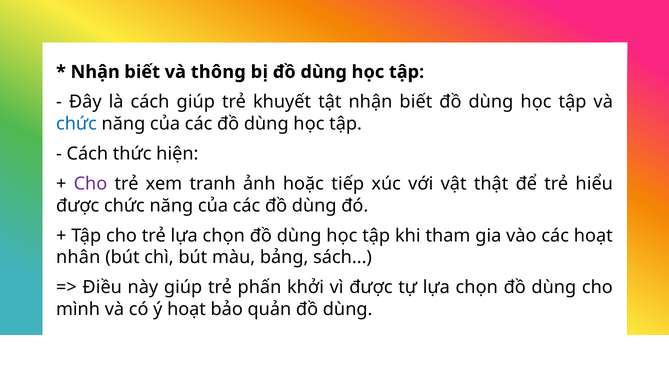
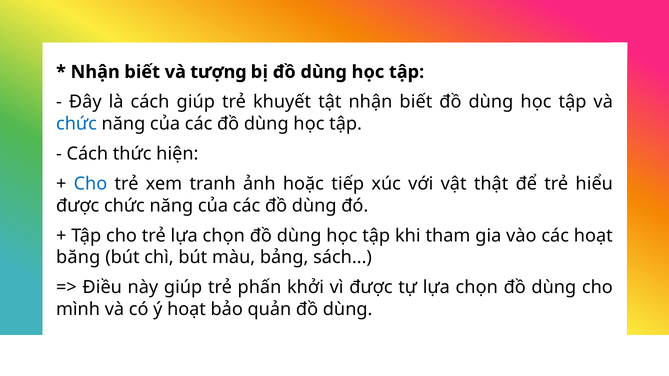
thông: thông -> tượng
Cho at (90, 184) colour: purple -> blue
nhân: nhân -> băng
